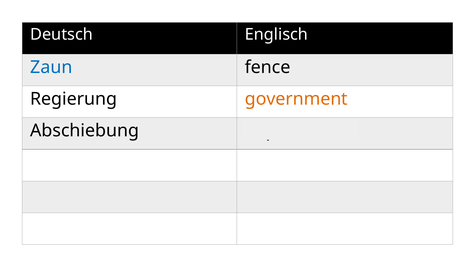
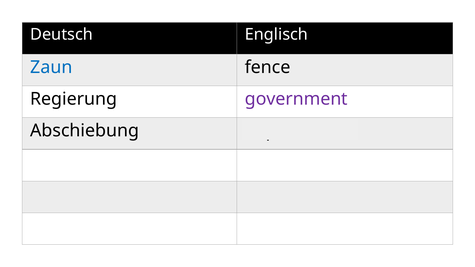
government colour: orange -> purple
